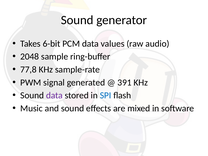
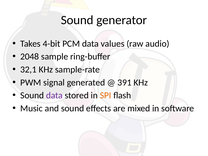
6-bit: 6-bit -> 4-bit
77,8: 77,8 -> 32,1
SPI colour: blue -> orange
